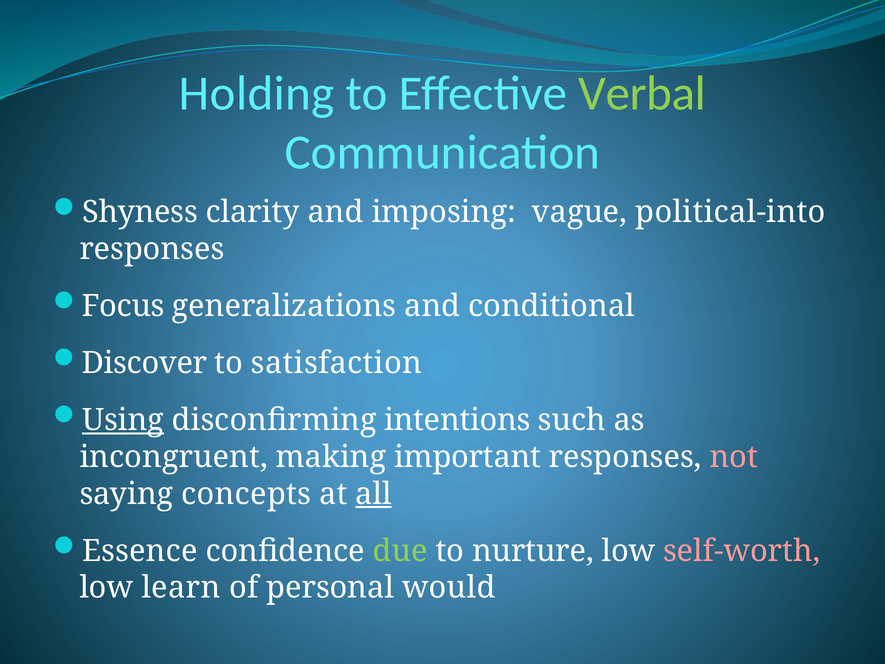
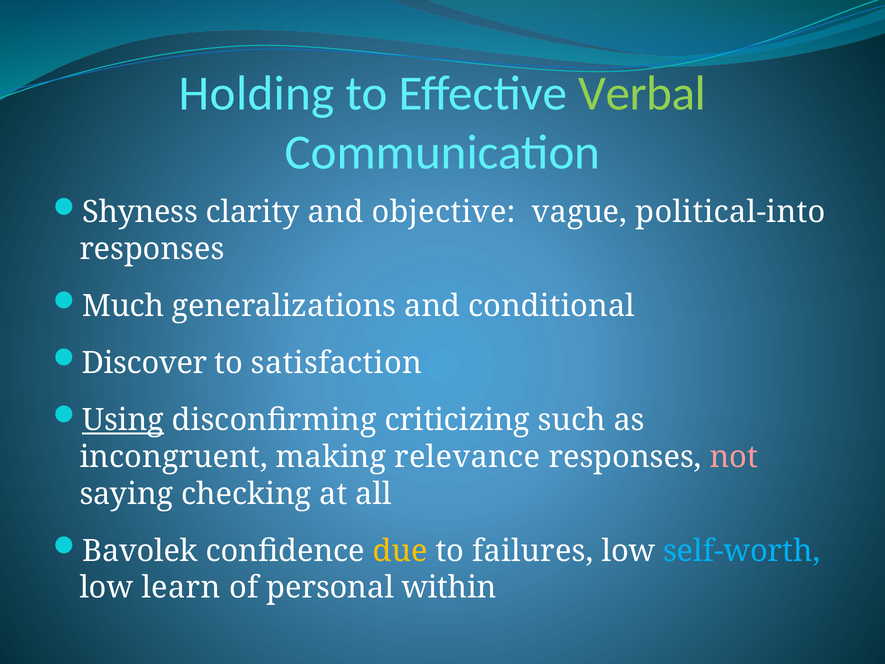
imposing: imposing -> objective
Focus: Focus -> Much
intentions: intentions -> criticizing
important: important -> relevance
concepts: concepts -> checking
all underline: present -> none
Essence: Essence -> Bavolek
due colour: light green -> yellow
nurture: nurture -> failures
self-worth colour: pink -> light blue
would: would -> within
